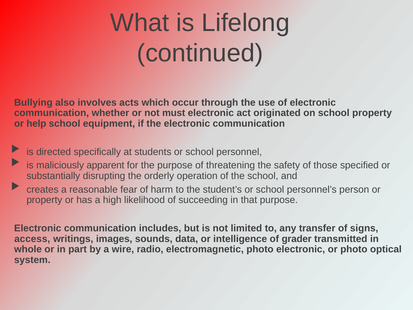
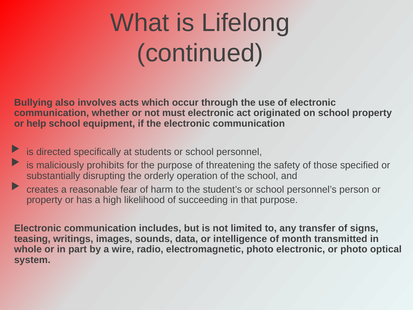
apparent: apparent -> prohibits
access: access -> teasing
grader: grader -> month
